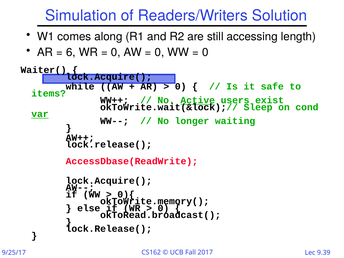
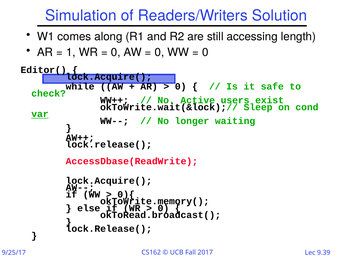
6: 6 -> 1
Waiter(: Waiter( -> Editor(
items: items -> check
Active underline: present -> none
